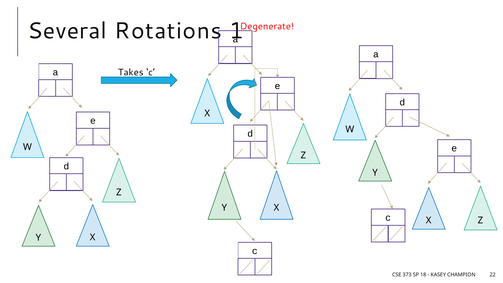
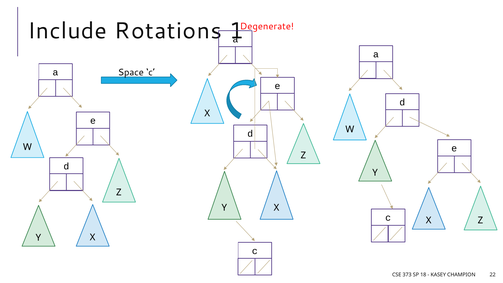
Several: Several -> Include
Takes: Takes -> Space
